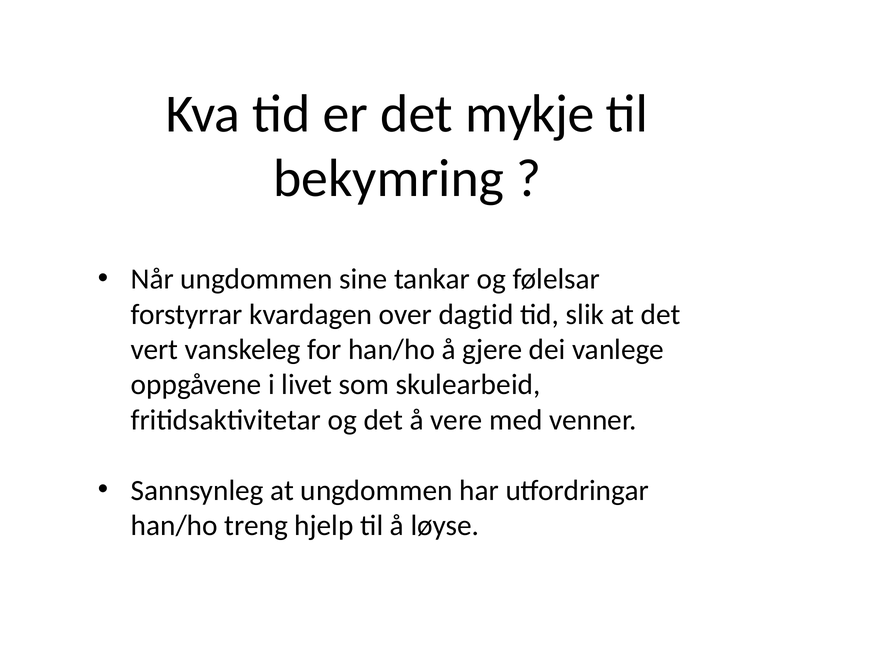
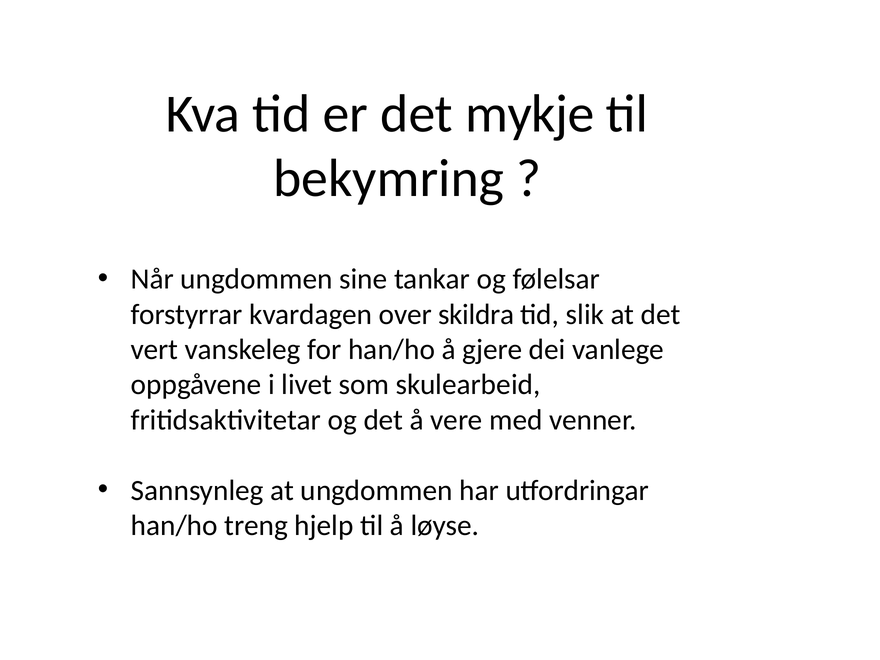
dagtid: dagtid -> skildra
